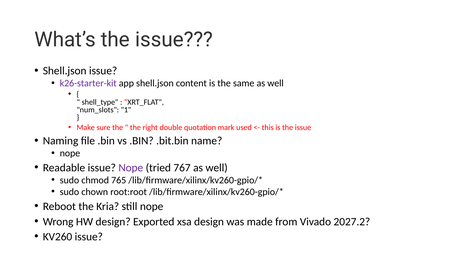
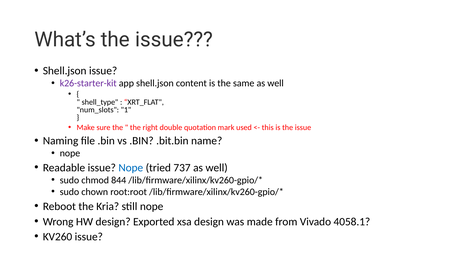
Nope at (131, 168) colour: purple -> blue
767: 767 -> 737
765: 765 -> 844
2027.2: 2027.2 -> 4058.1
